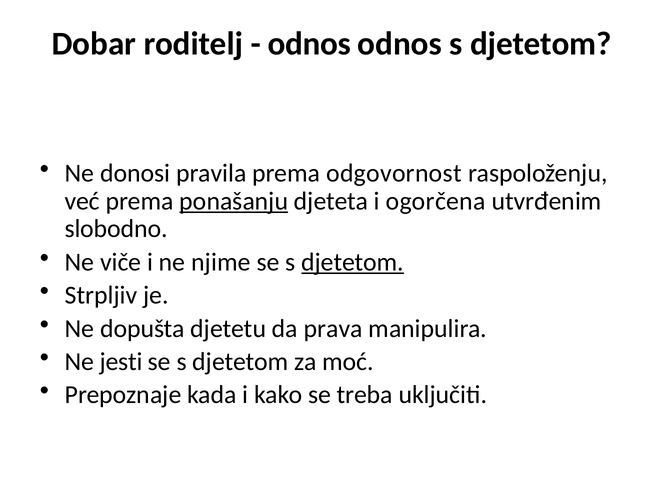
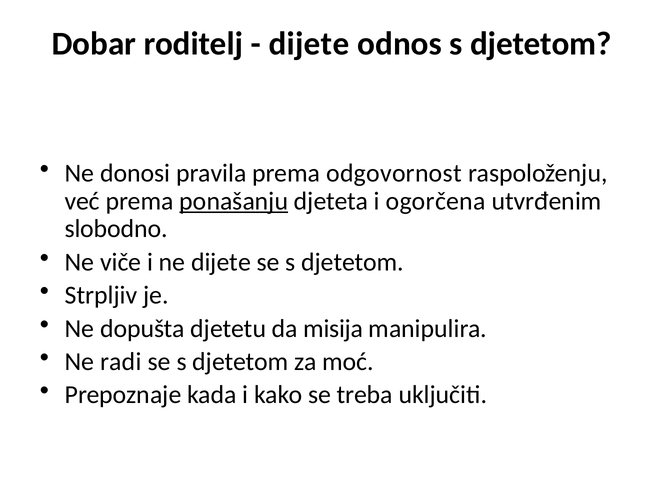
odnos at (309, 44): odnos -> dijete
ne njime: njime -> dijete
djetetom at (353, 262) underline: present -> none
prava: prava -> misija
jesti: jesti -> radi
